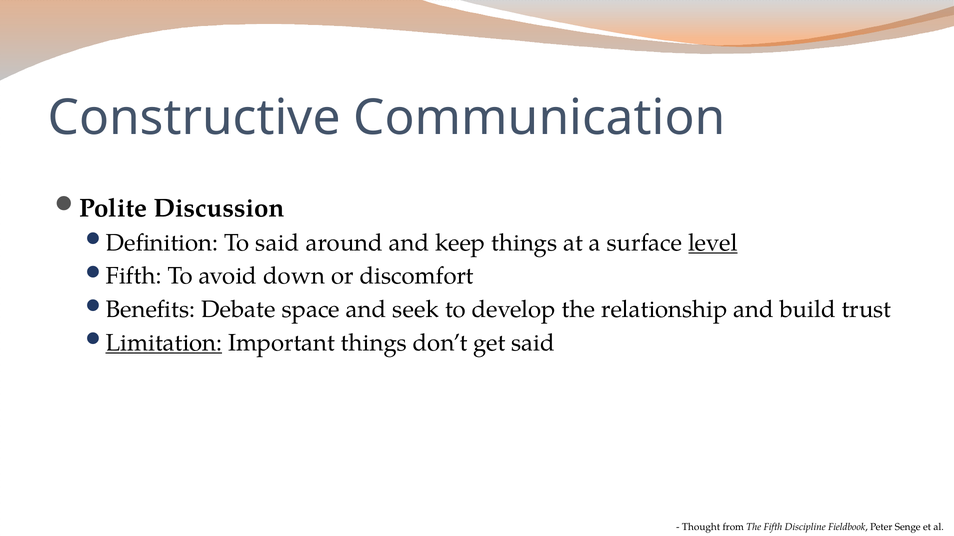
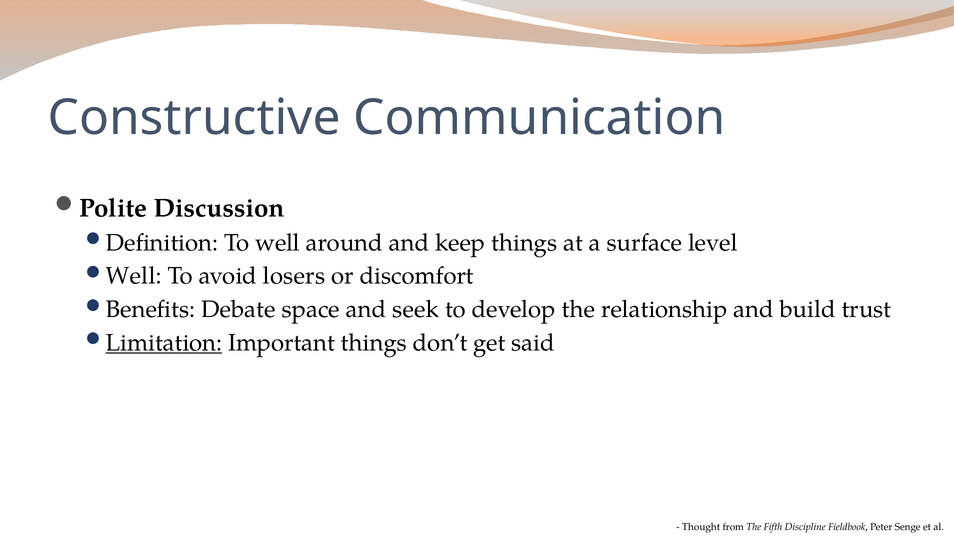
To said: said -> well
level underline: present -> none
Fifth at (134, 276): Fifth -> Well
down: down -> losers
